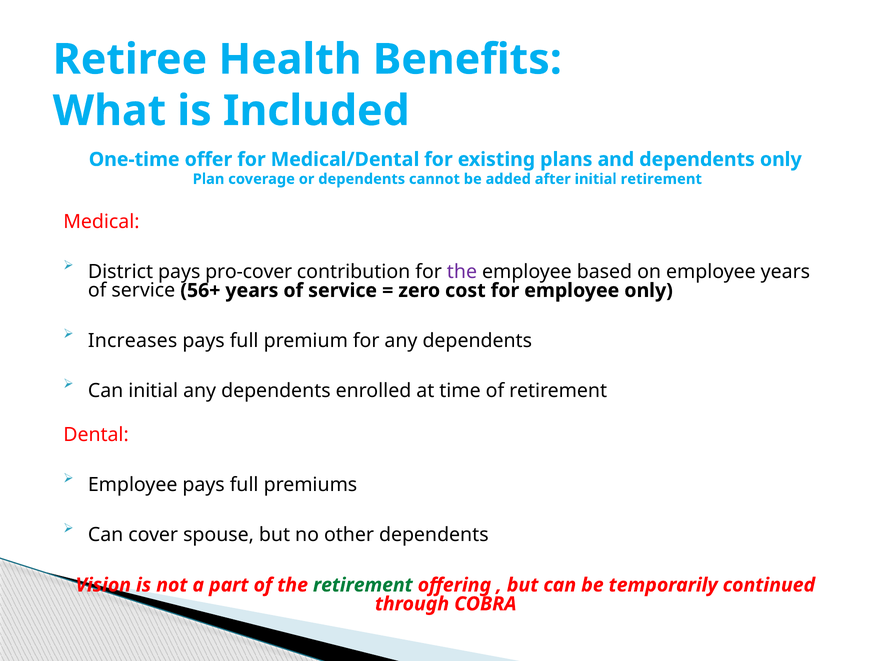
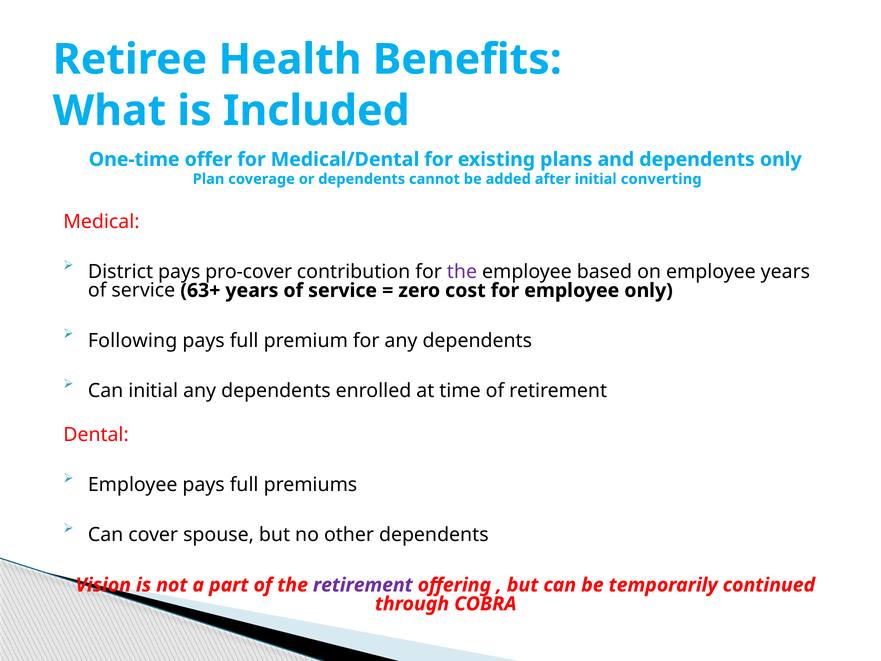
initial retirement: retirement -> converting
56+: 56+ -> 63+
Increases: Increases -> Following
retirement at (363, 585) colour: green -> purple
